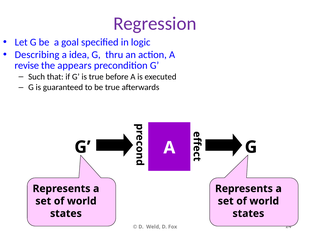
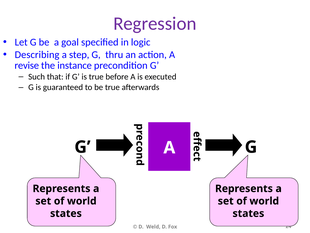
idea: idea -> step
appears: appears -> instance
